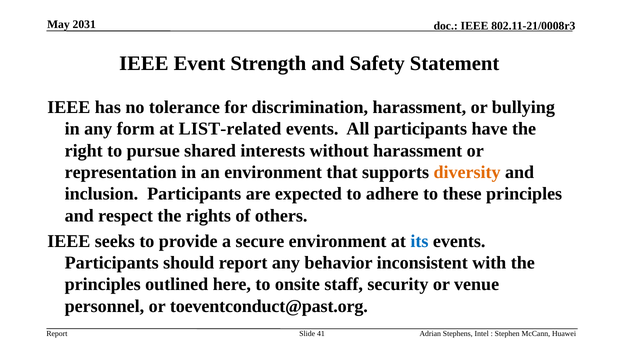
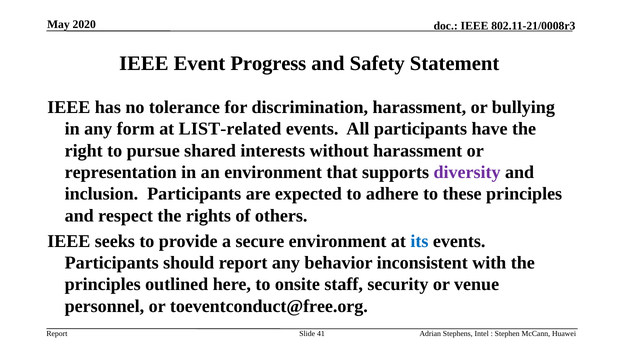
2031: 2031 -> 2020
Strength: Strength -> Progress
diversity colour: orange -> purple
toeventconduct@past.org: toeventconduct@past.org -> toeventconduct@free.org
